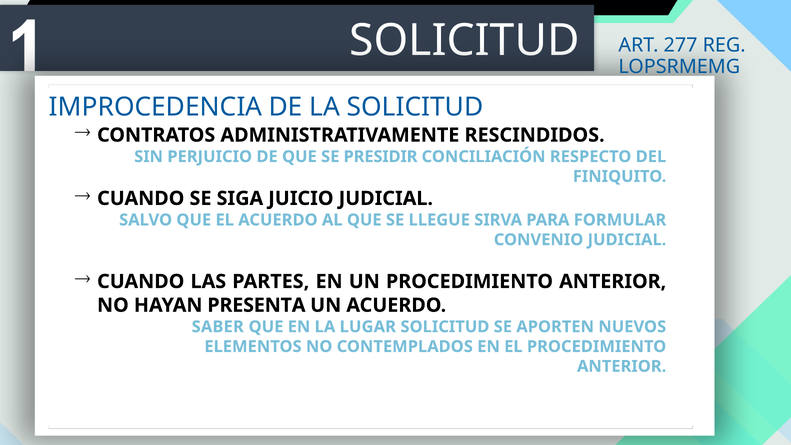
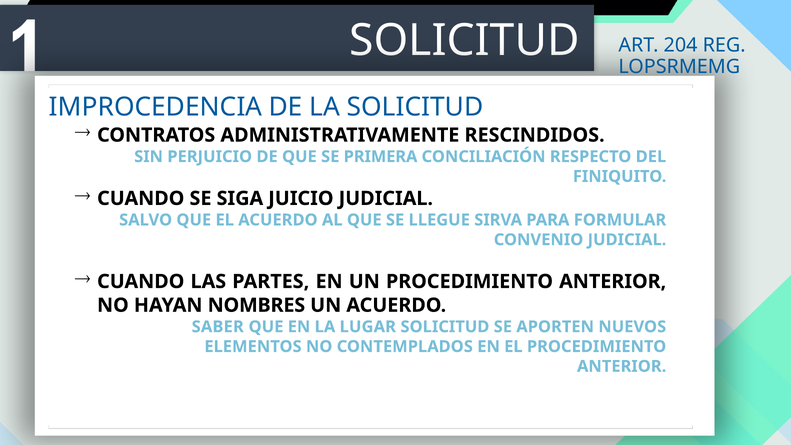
277: 277 -> 204
PRESIDIR: PRESIDIR -> PRIMERA
PRESENTA: PRESENTA -> NOMBRES
